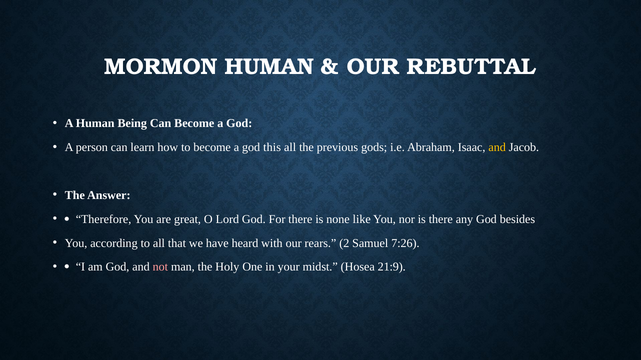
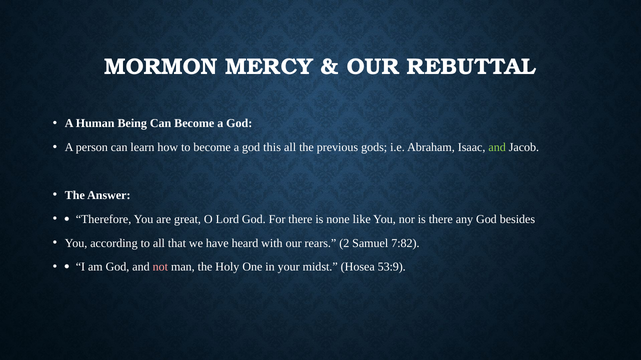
MORMON HUMAN: HUMAN -> MERCY
and at (497, 148) colour: yellow -> light green
7:26: 7:26 -> 7:82
21:9: 21:9 -> 53:9
